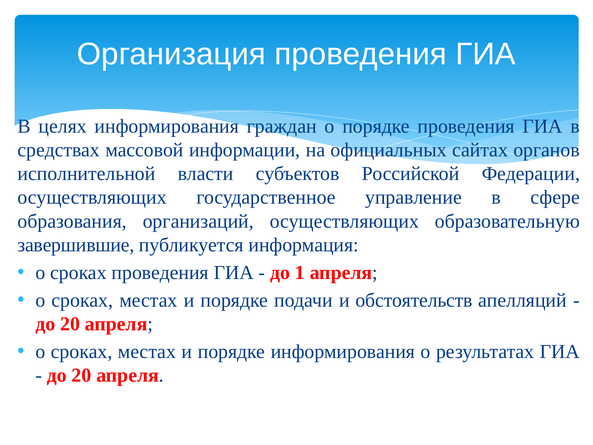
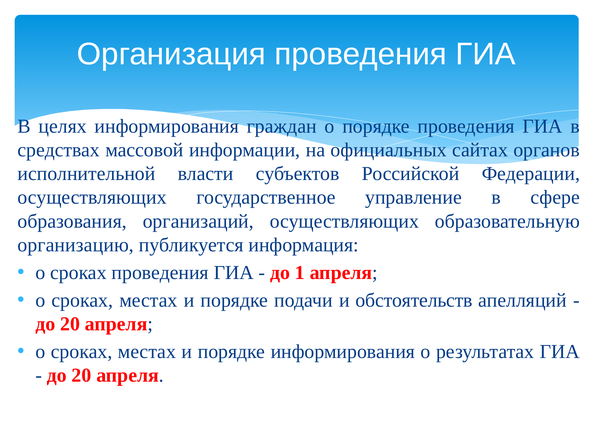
завершившие: завершившие -> организацию
